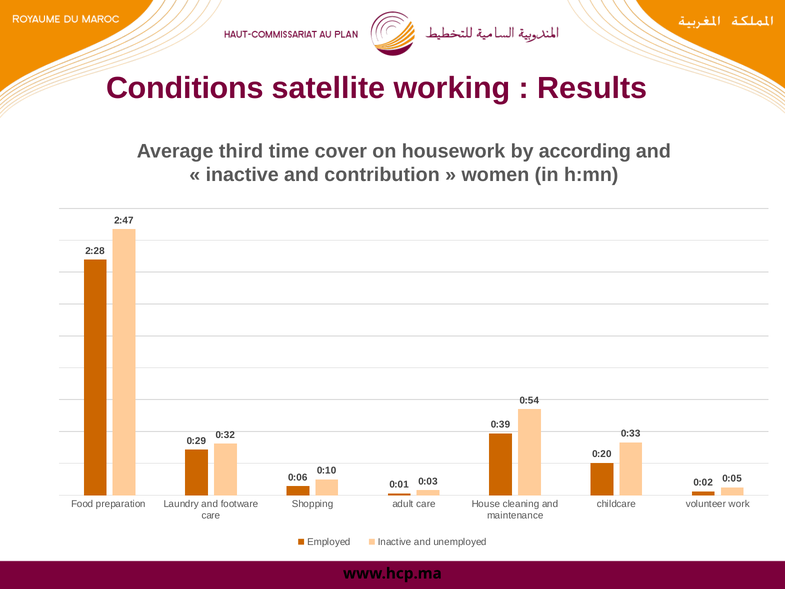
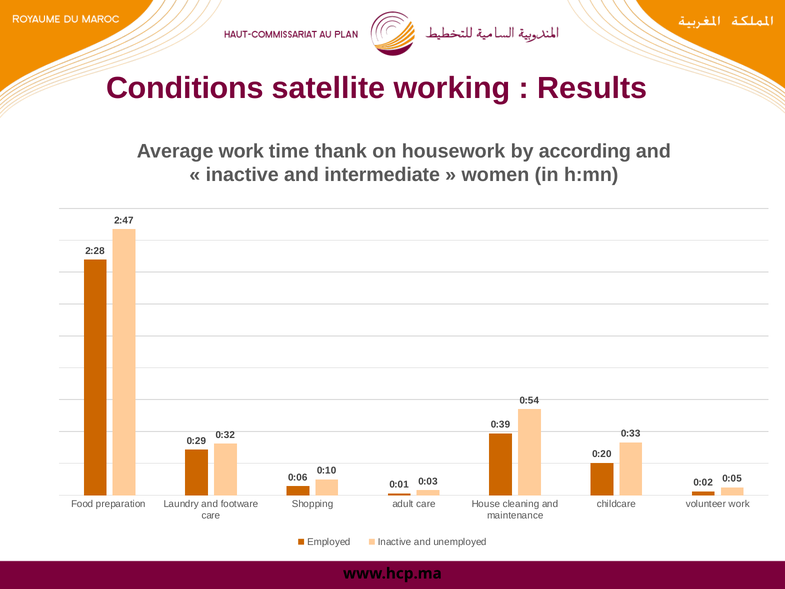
Average third: third -> work
cover: cover -> thank
contribution: contribution -> intermediate
